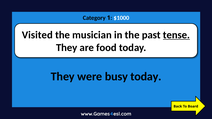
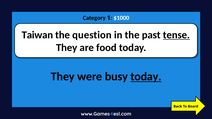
Visited: Visited -> Taiwan
musician: musician -> question
today at (146, 77) underline: none -> present
